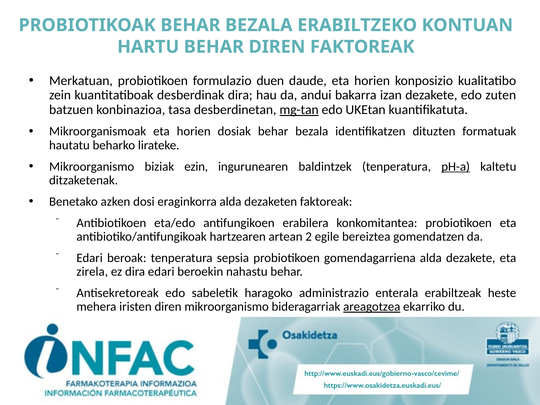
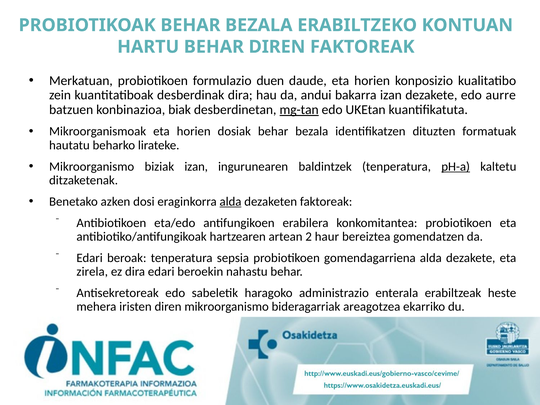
zuten: zuten -> aurre
tasa: tasa -> biak
biziak ezin: ezin -> izan
alda at (230, 202) underline: none -> present
egile: egile -> haur
areagotzea underline: present -> none
